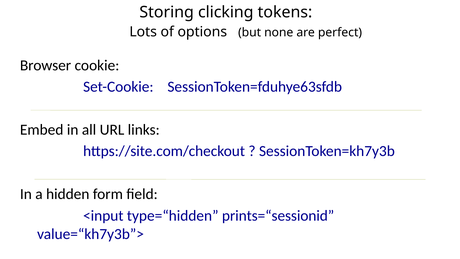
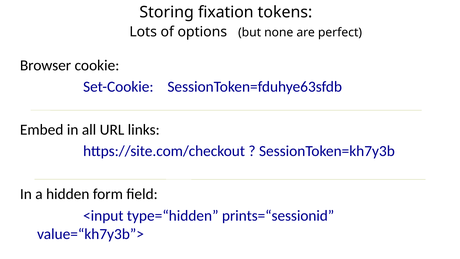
clicking: clicking -> fixation
